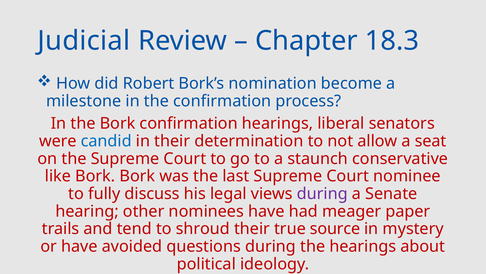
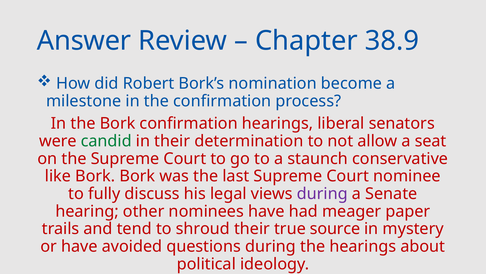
Judicial: Judicial -> Answer
18.3: 18.3 -> 38.9
candid colour: blue -> green
